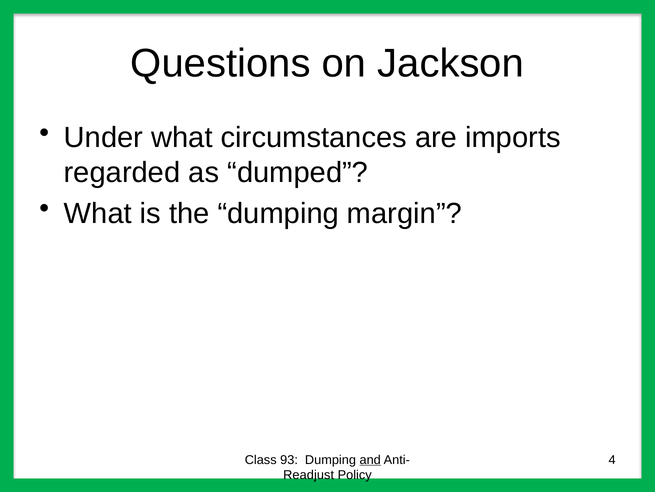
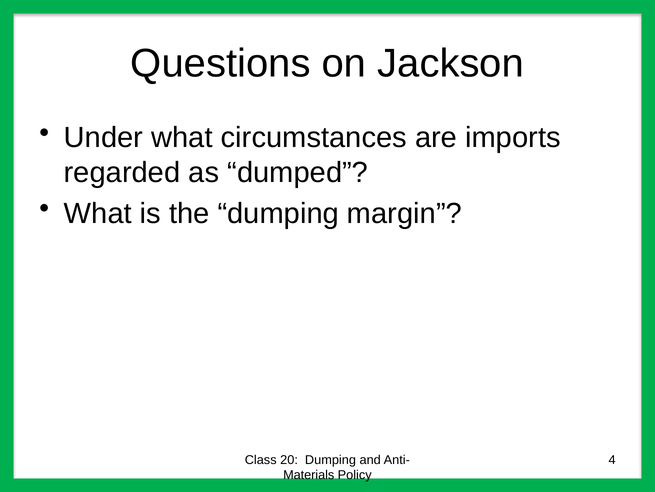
93: 93 -> 20
and underline: present -> none
Readjust: Readjust -> Materials
